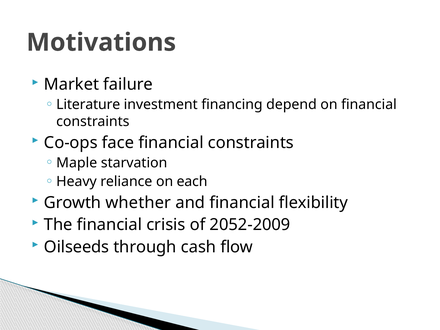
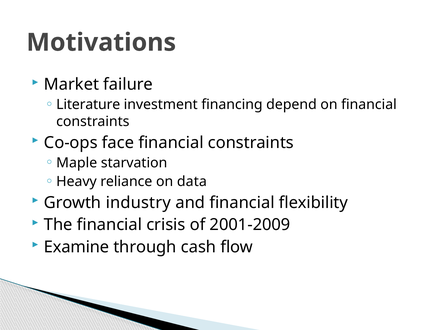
each: each -> data
whether: whether -> industry
2052-2009: 2052-2009 -> 2001-2009
Oilseeds: Oilseeds -> Examine
